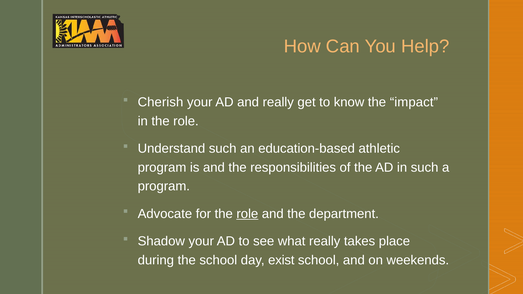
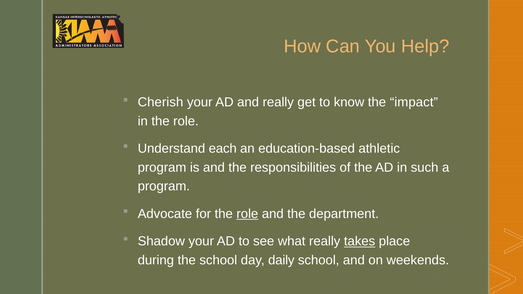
Understand such: such -> each
takes underline: none -> present
exist: exist -> daily
